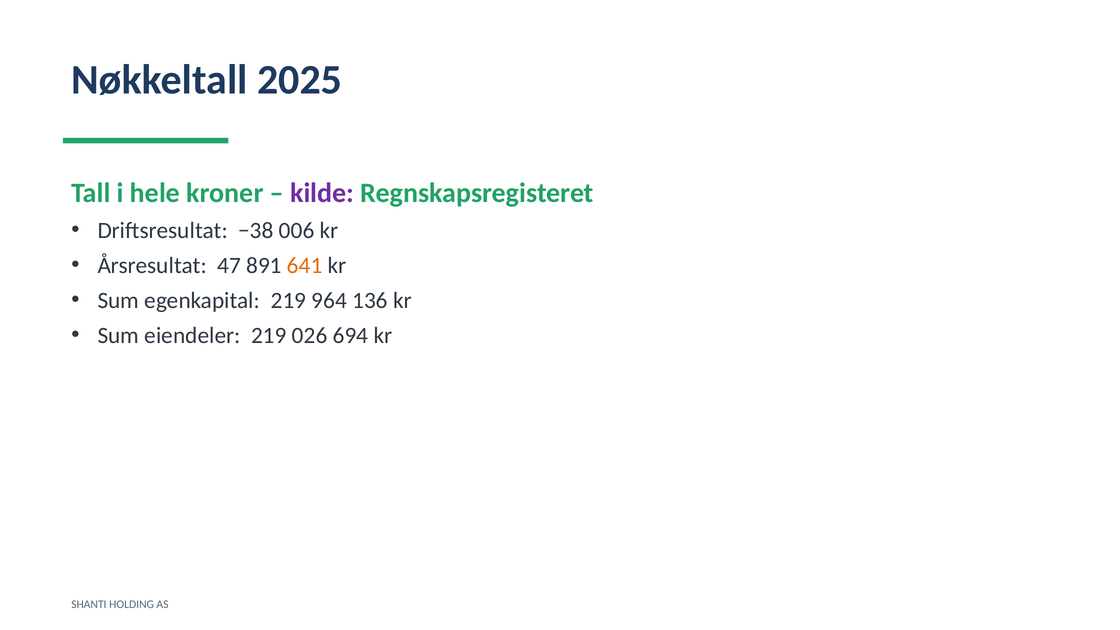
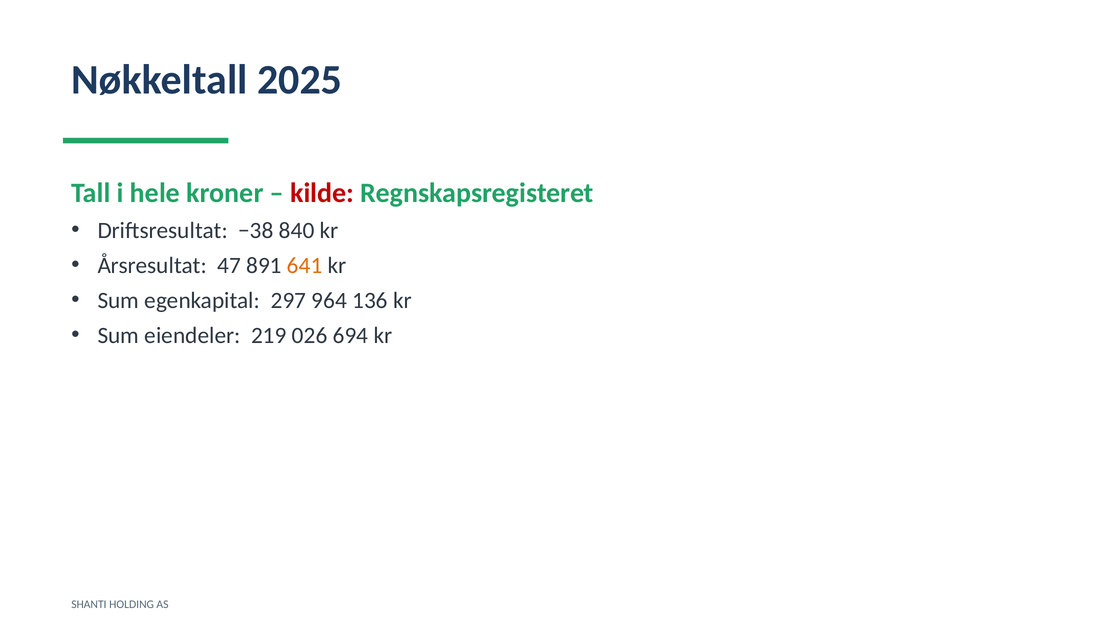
kilde colour: purple -> red
006: 006 -> 840
egenkapital 219: 219 -> 297
